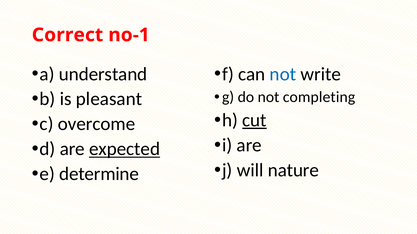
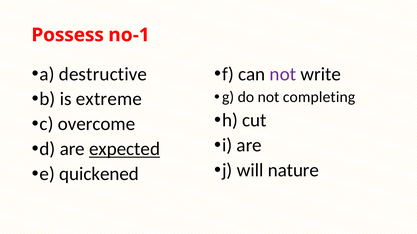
Correct: Correct -> Possess
understand: understand -> destructive
not at (283, 74) colour: blue -> purple
pleasant: pleasant -> extreme
cut underline: present -> none
determine: determine -> quickened
